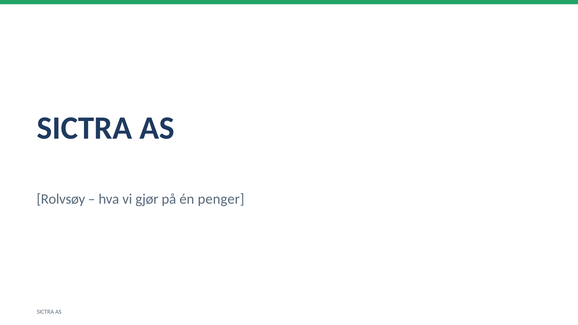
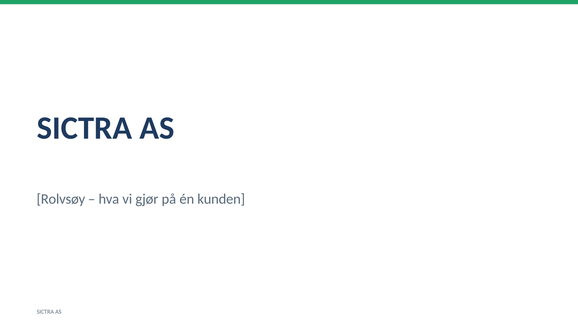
penger: penger -> kunden
